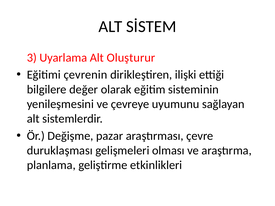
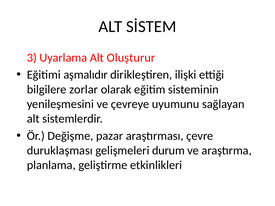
çevrenin: çevrenin -> aşmalıdır
değer: değer -> zorlar
olması: olması -> durum
